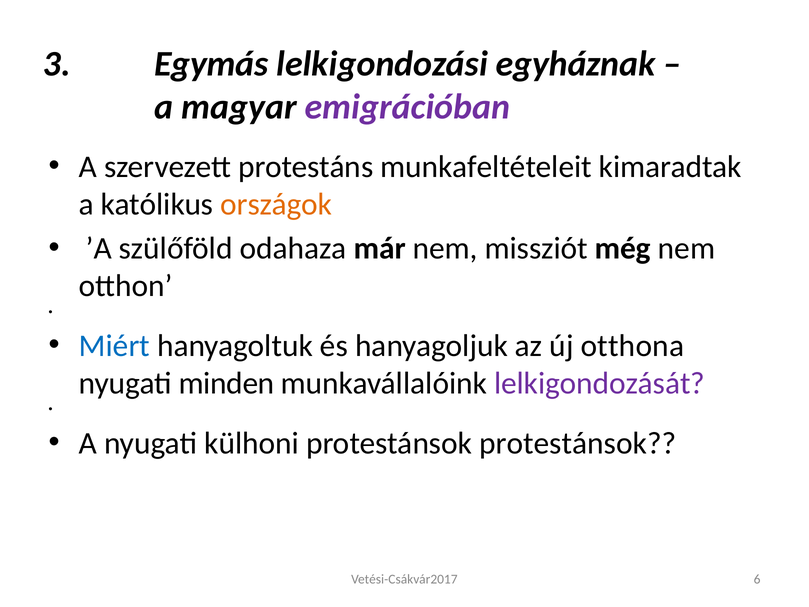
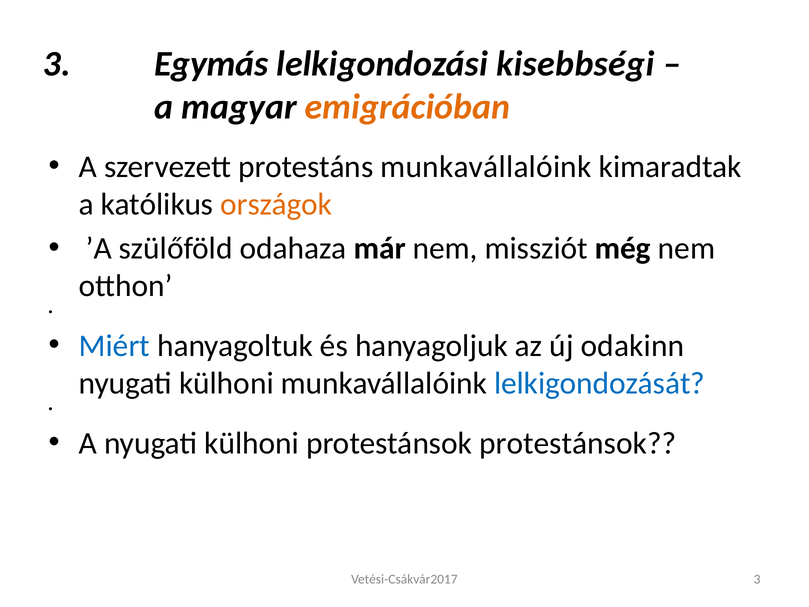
egyháznak: egyháznak -> kisebbségi
emigrációban colour: purple -> orange
protestáns munkafeltételeit: munkafeltételeit -> munkavállalóink
otthona: otthona -> odakinn
minden at (227, 383): minden -> külhoni
lelkigondozását colour: purple -> blue
Vetési-Csákvár2017 6: 6 -> 3
